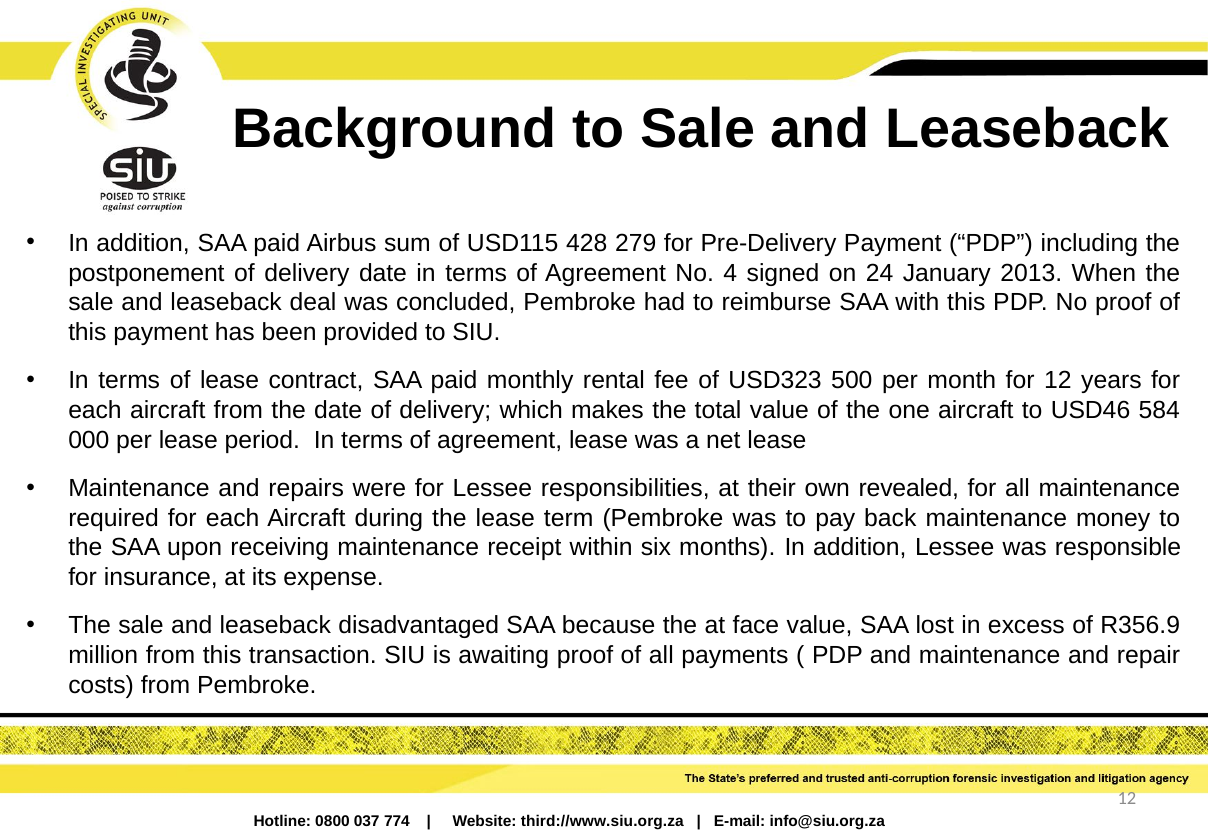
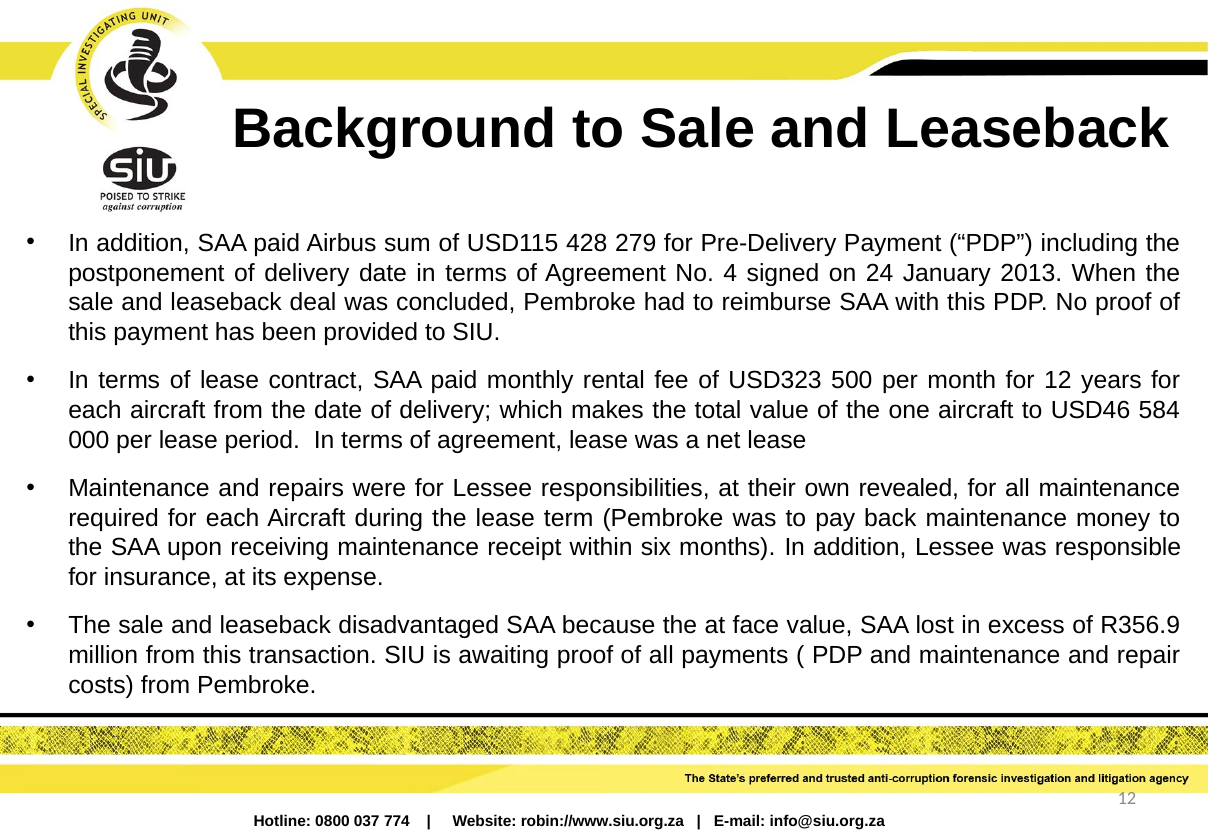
third://www.siu.org.za: third://www.siu.org.za -> robin://www.siu.org.za
